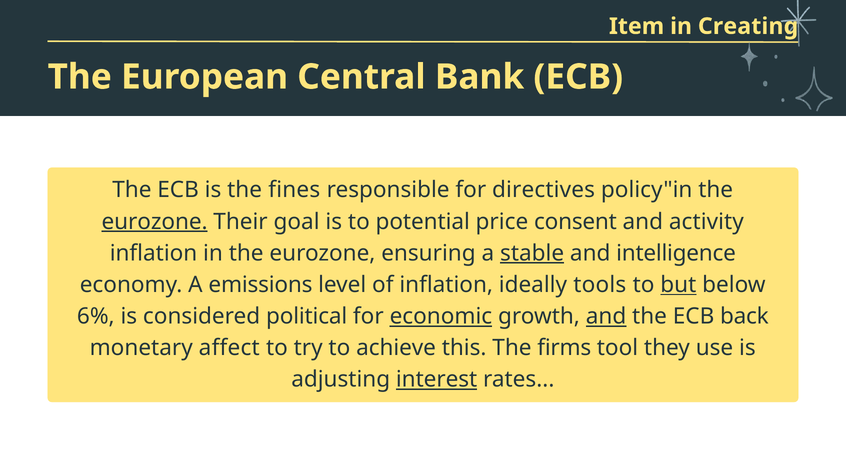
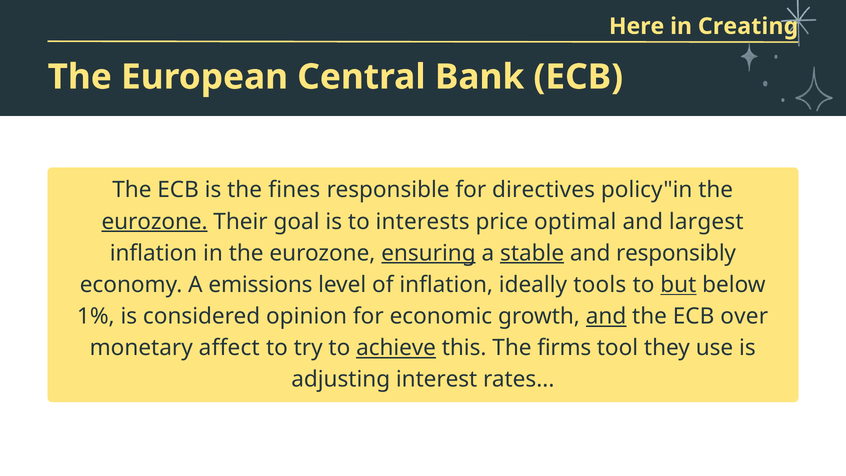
Item: Item -> Here
potential: potential -> interests
consent: consent -> optimal
activity: activity -> largest
ensuring underline: none -> present
intelligence: intelligence -> responsibly
6%: 6% -> 1%
political: political -> opinion
economic underline: present -> none
back: back -> over
achieve underline: none -> present
interest underline: present -> none
